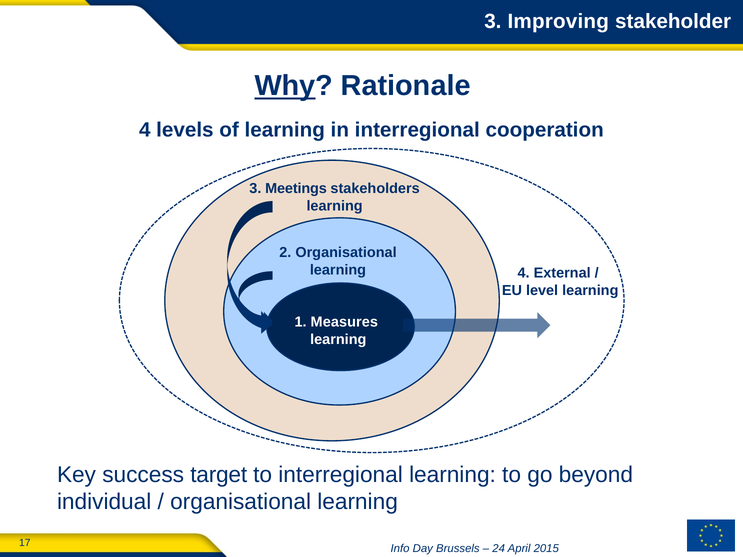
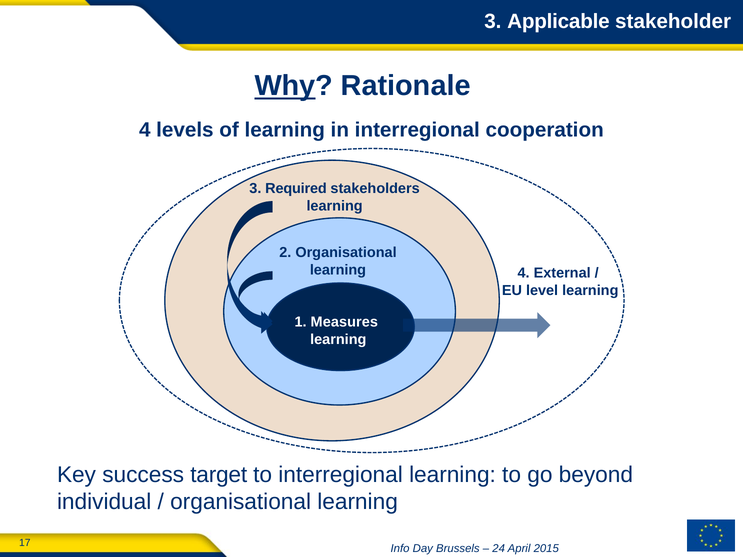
Improving: Improving -> Applicable
Meetings: Meetings -> Required
